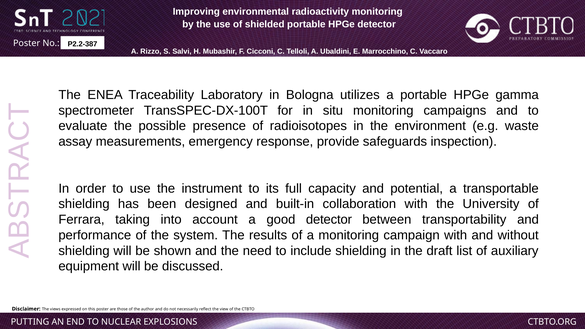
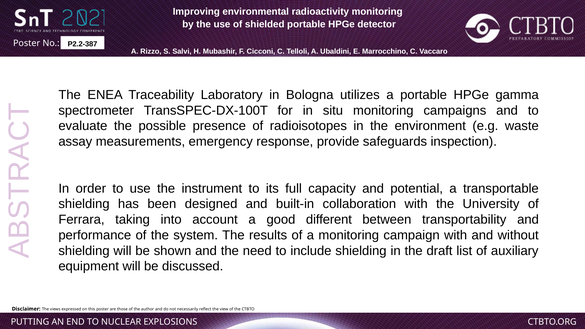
good detector: detector -> different
